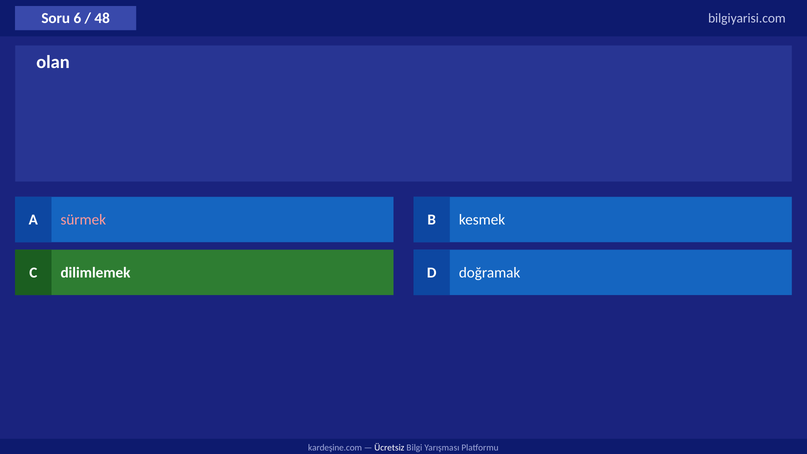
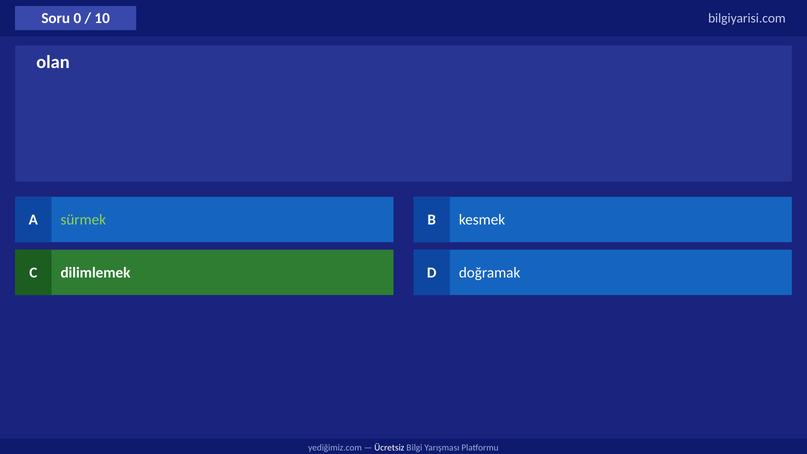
6: 6 -> 0
48: 48 -> 10
sürmek colour: pink -> light green
kardeşine.com: kardeşine.com -> yediğimiz.com
